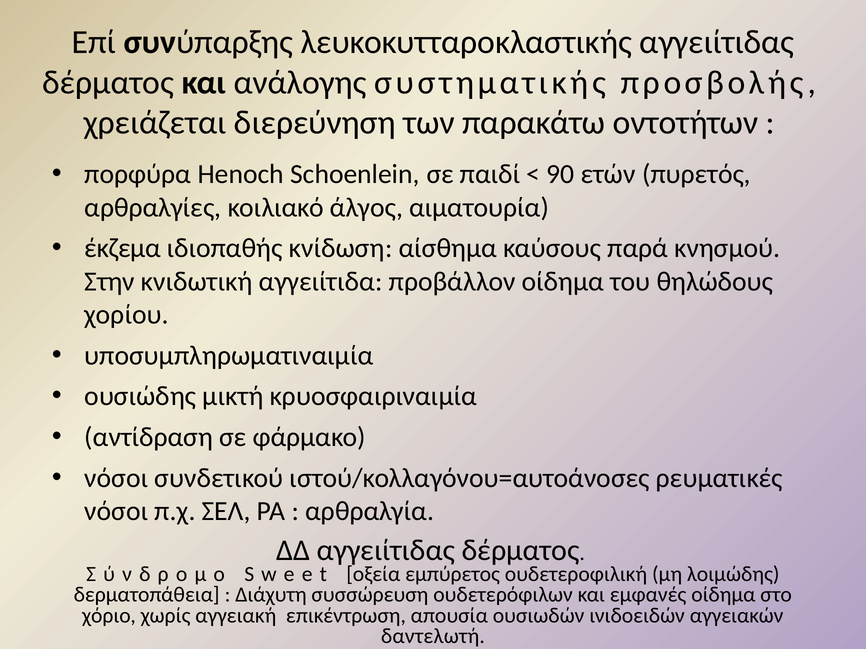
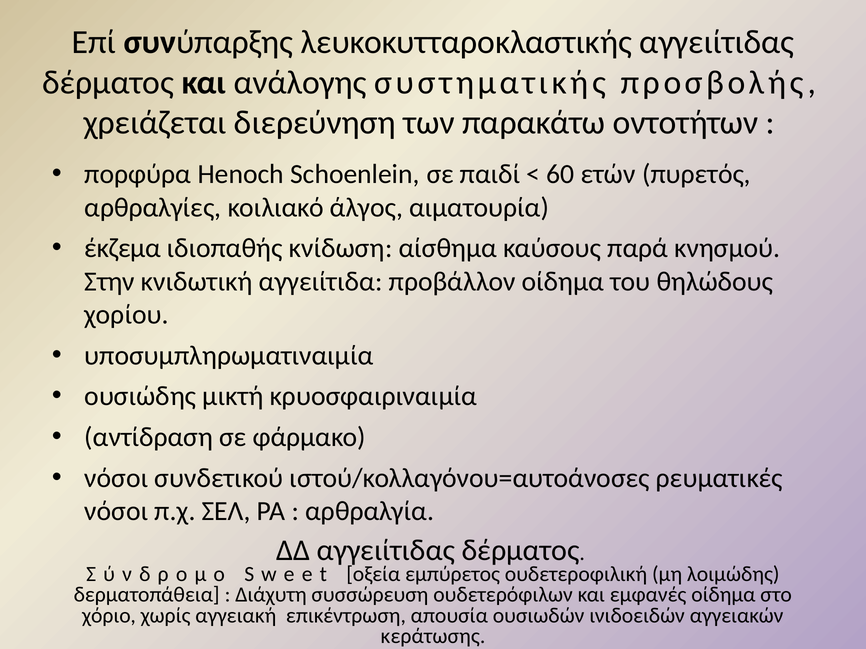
90: 90 -> 60
δαντελωτή: δαντελωτή -> κεράτωσης
